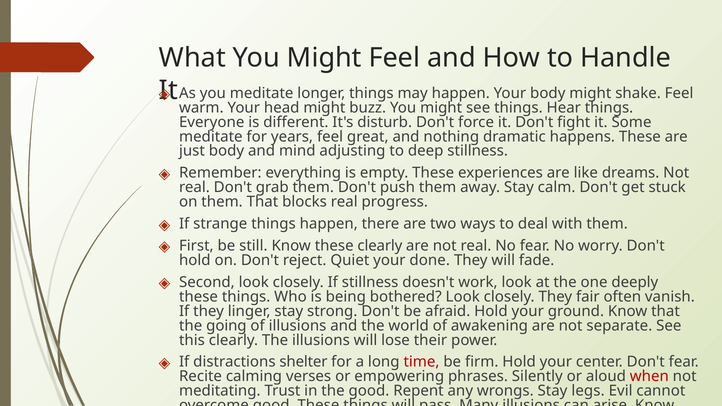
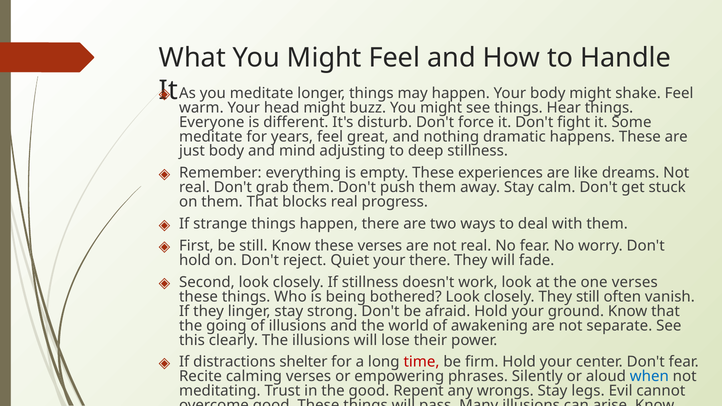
these clearly: clearly -> verses
your done: done -> there
one deeply: deeply -> verses
They fair: fair -> still
when colour: red -> blue
